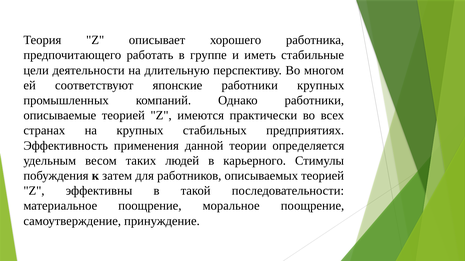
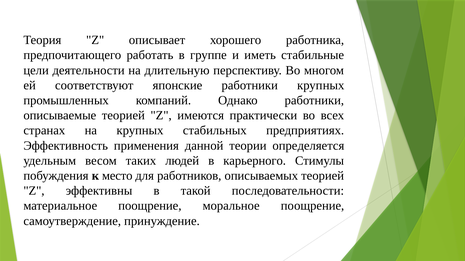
затем: затем -> место
